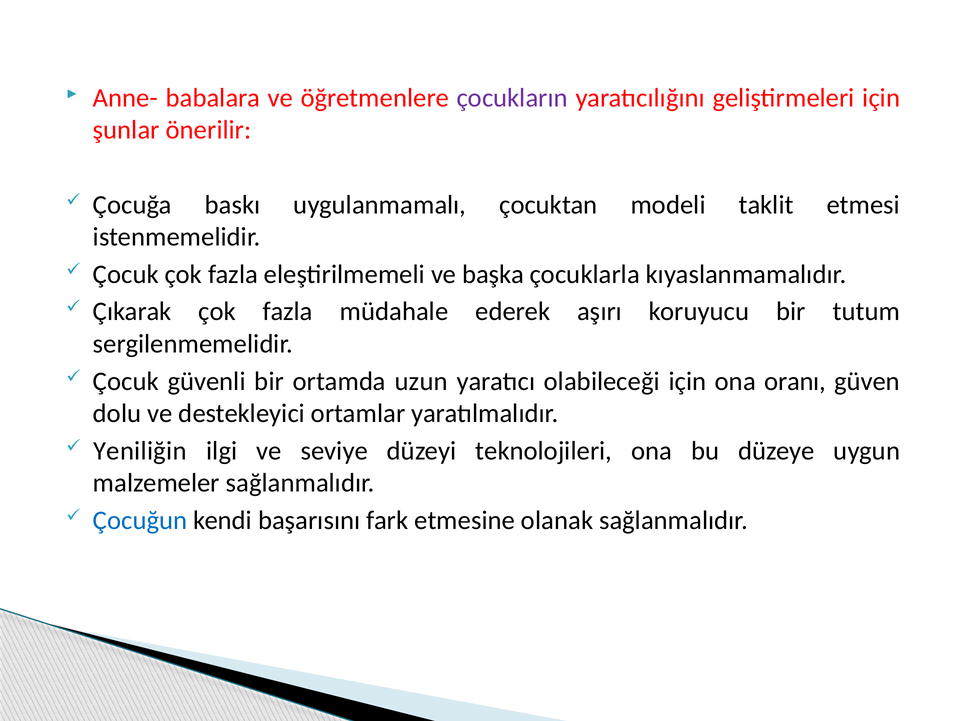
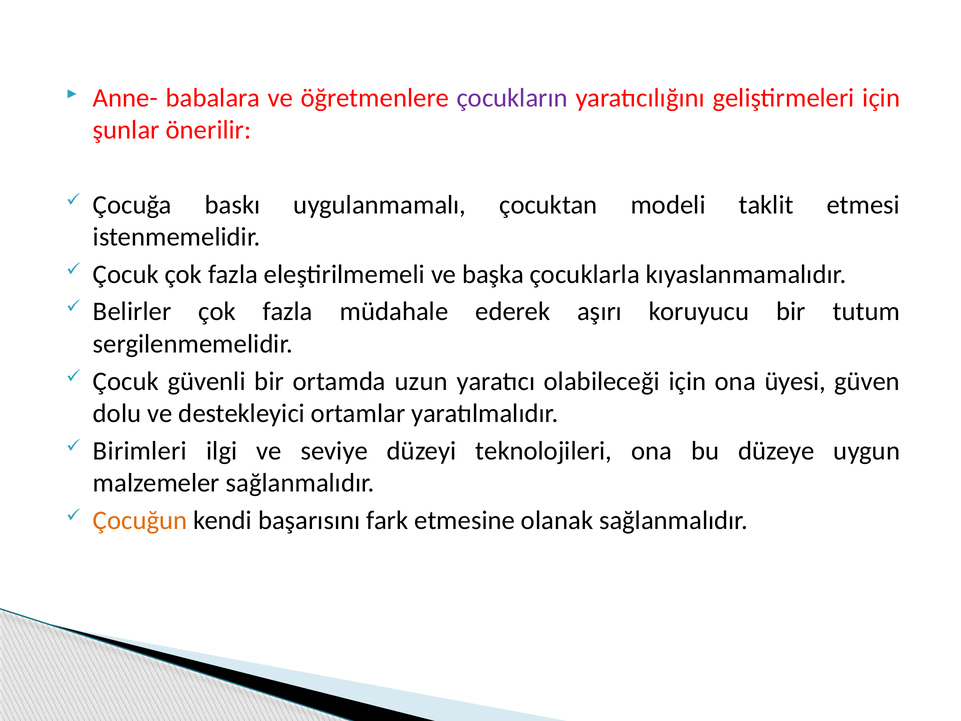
Çıkarak: Çıkarak -> Belirler
oranı: oranı -> üyesi
Yeniliğin: Yeniliğin -> Birimleri
Çocuğun colour: blue -> orange
